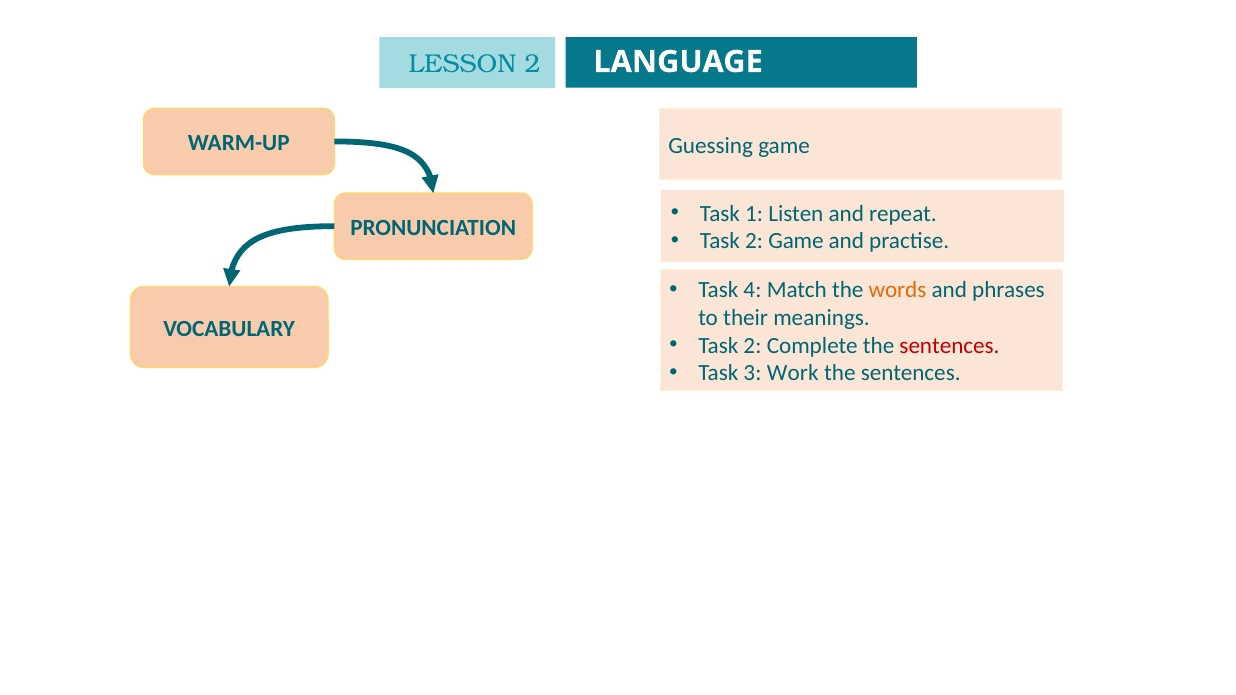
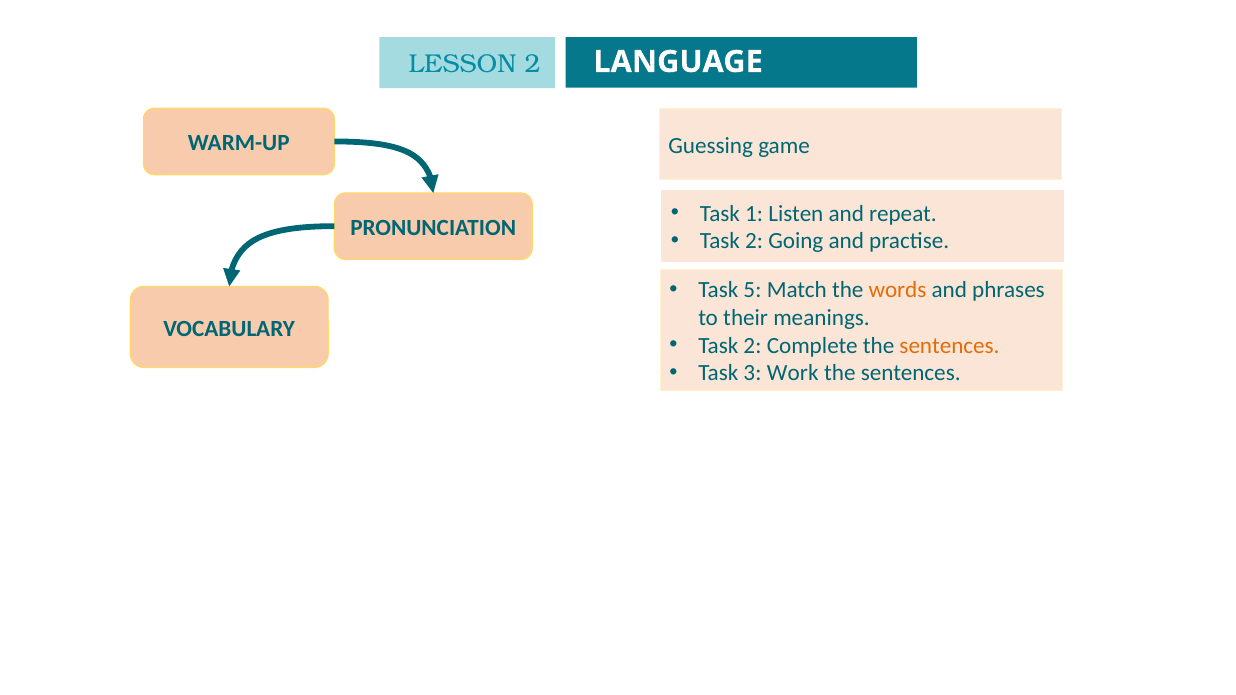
2 Game: Game -> Going
4: 4 -> 5
sentences at (950, 346) colour: red -> orange
